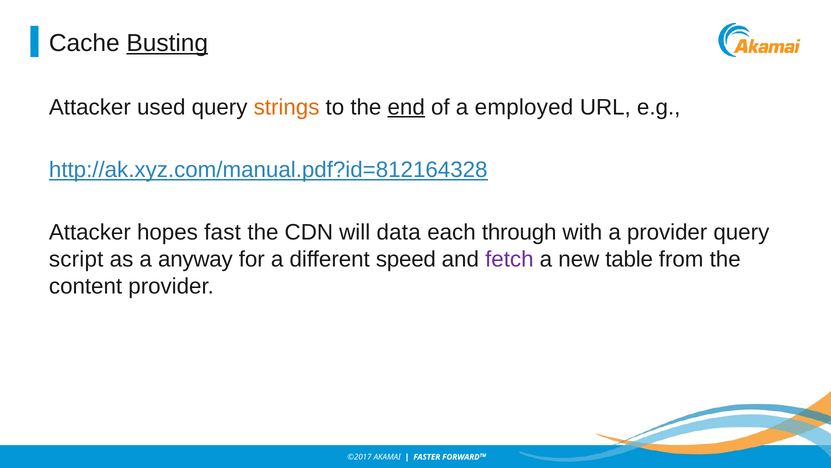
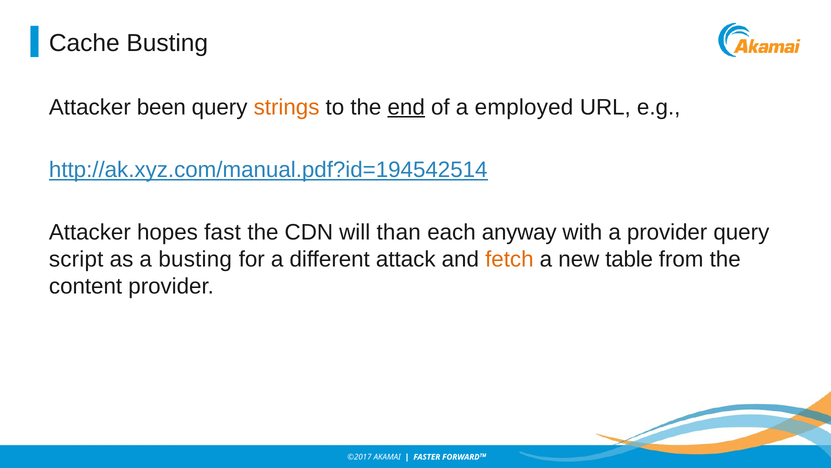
Busting at (167, 43) underline: present -> none
used: used -> been
http://ak.xyz.com/manual.pdf?id=812164328: http://ak.xyz.com/manual.pdf?id=812164328 -> http://ak.xyz.com/manual.pdf?id=194542514
data: data -> than
through: through -> anyway
a anyway: anyway -> busting
speed: speed -> attack
fetch colour: purple -> orange
